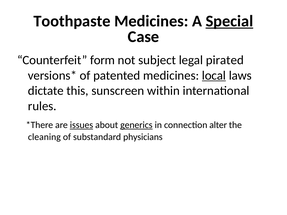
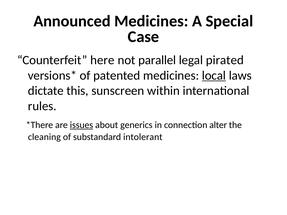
Toothpaste: Toothpaste -> Announced
Special underline: present -> none
form: form -> here
subject: subject -> parallel
generics underline: present -> none
physicians: physicians -> intolerant
